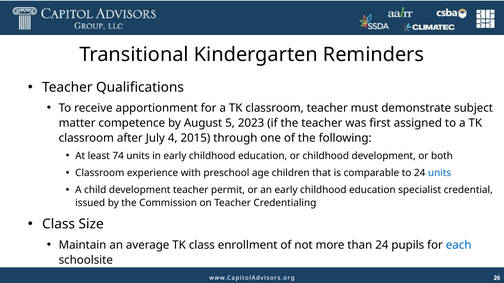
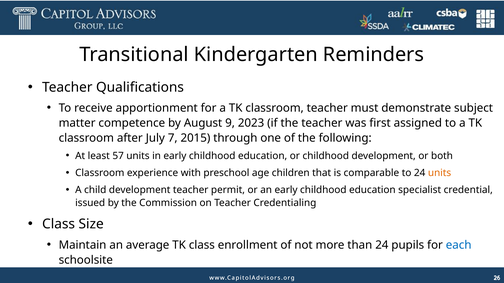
5: 5 -> 9
4: 4 -> 7
74: 74 -> 57
units at (440, 173) colour: blue -> orange
